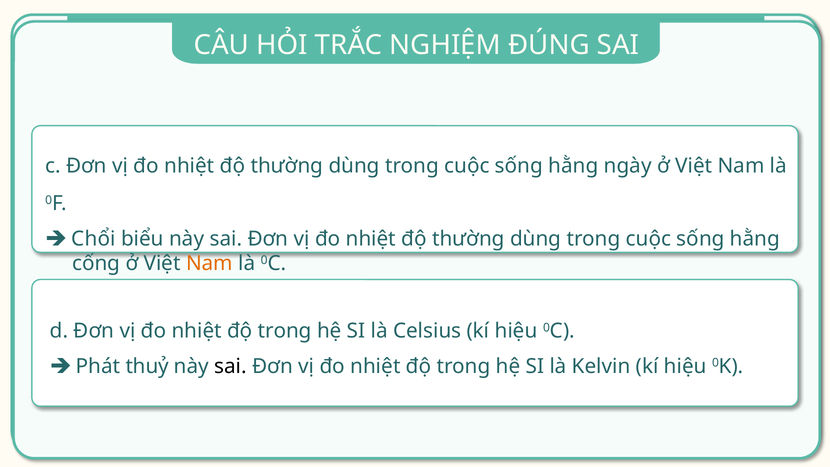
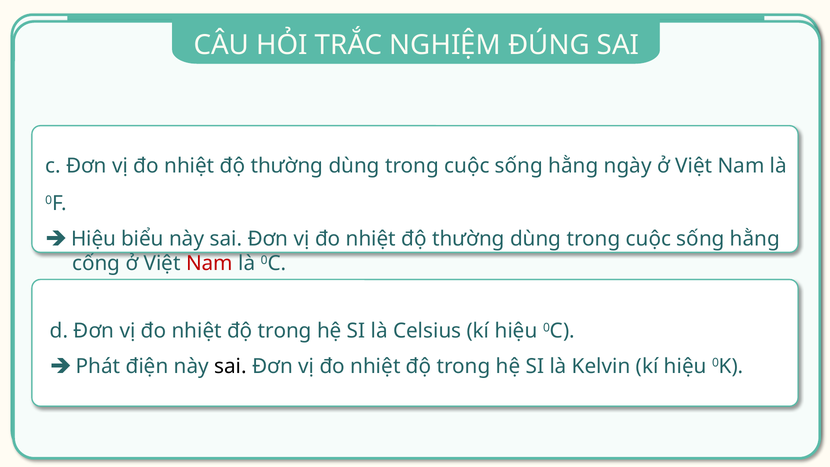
Chổi at (93, 239): Chổi -> Hiệu
Nam at (209, 264) colour: orange -> red
thuỷ: thuỷ -> điện
